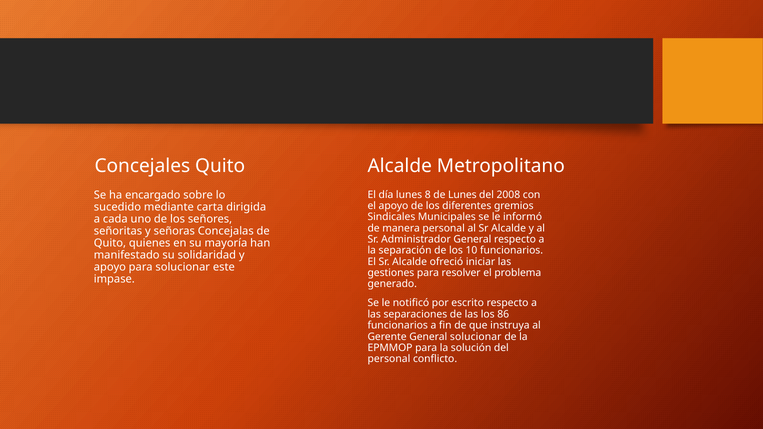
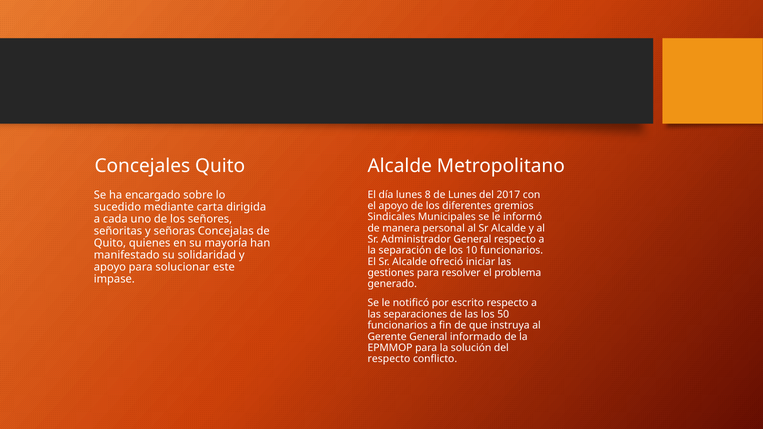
2008: 2008 -> 2017
86: 86 -> 50
General solucionar: solucionar -> informado
personal at (389, 359): personal -> respecto
